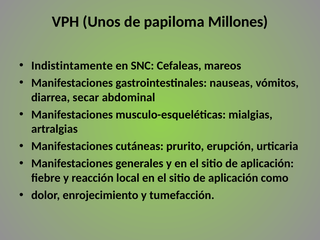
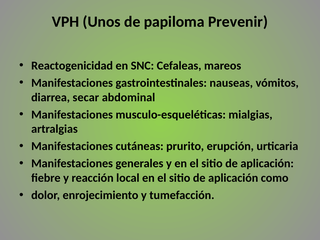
Millones: Millones -> Prevenir
Indistintamente: Indistintamente -> Reactogenicidad
